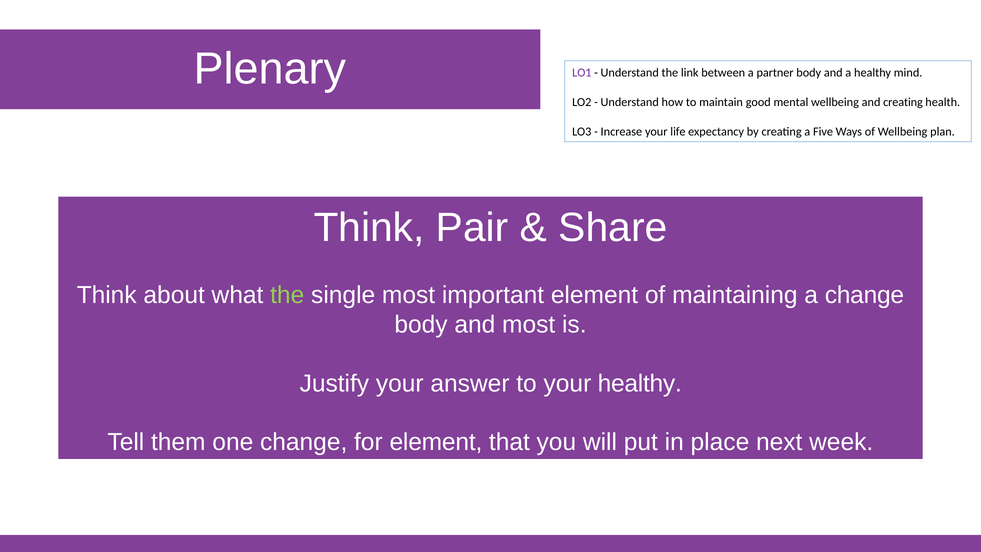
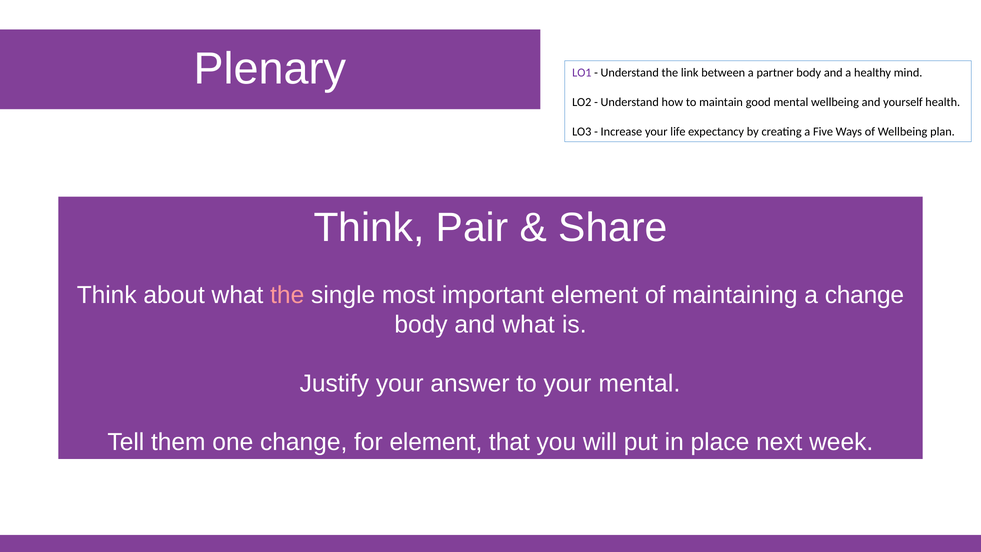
and creating: creating -> yourself
the at (287, 295) colour: light green -> pink
and most: most -> what
your healthy: healthy -> mental
